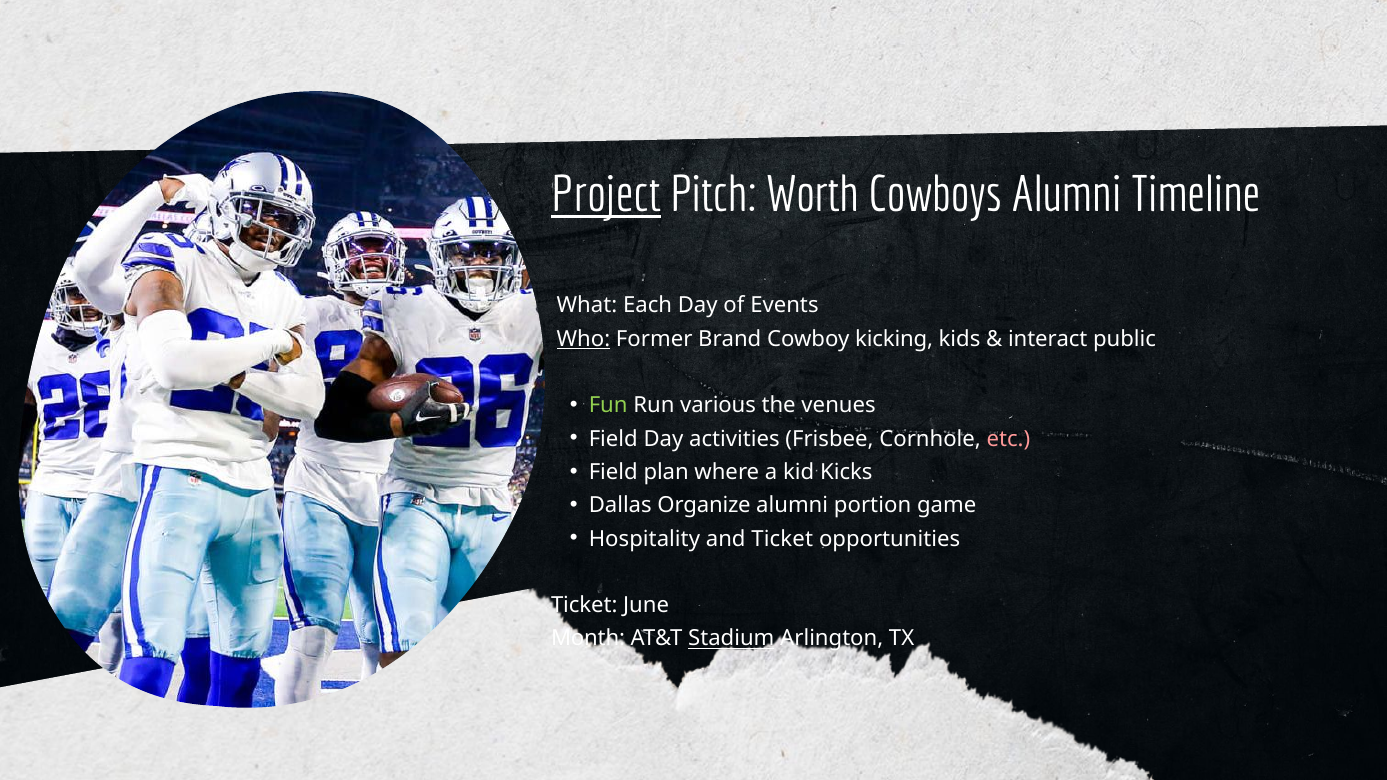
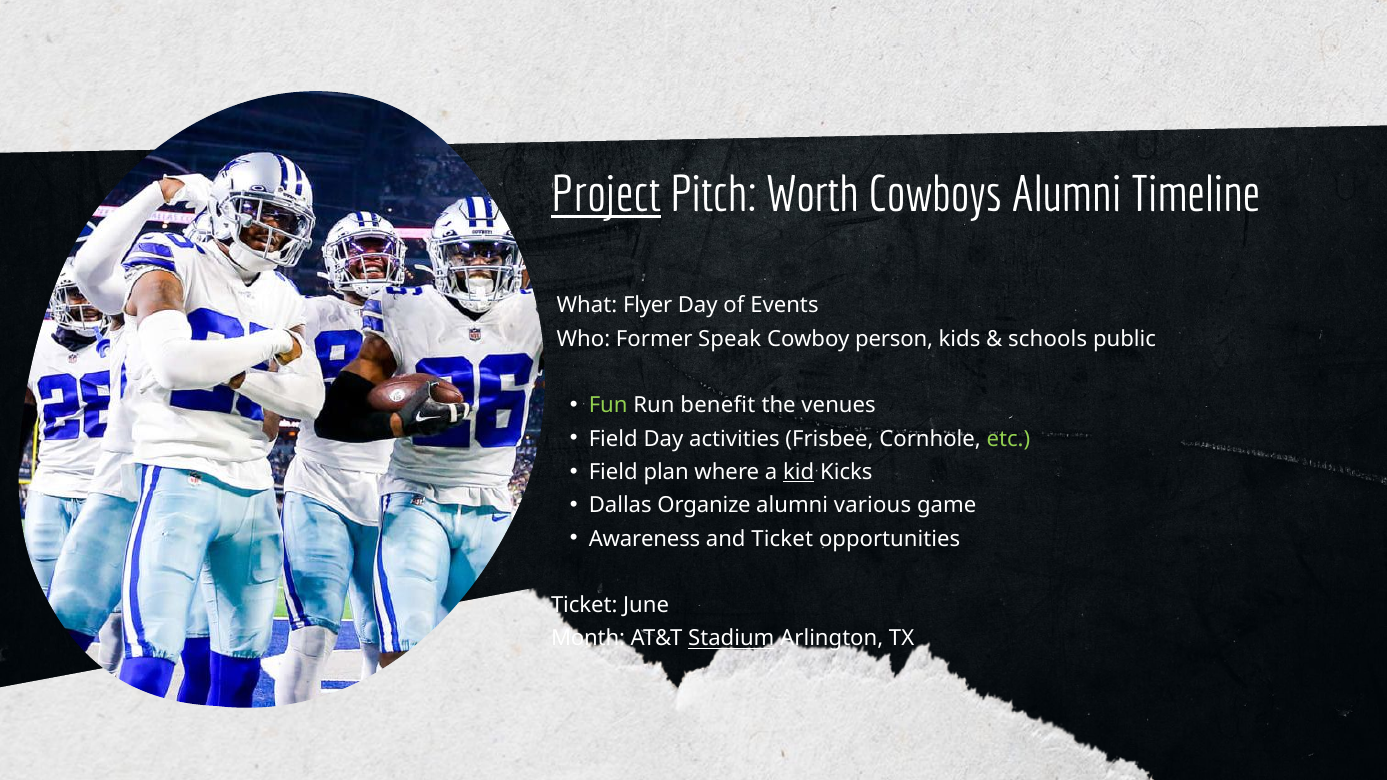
Each: Each -> Flyer
Who underline: present -> none
Brand: Brand -> Speak
kicking: kicking -> person
interact: interact -> schools
various: various -> benefit
etc colour: pink -> light green
kid underline: none -> present
portion: portion -> various
Hospitality: Hospitality -> Awareness
